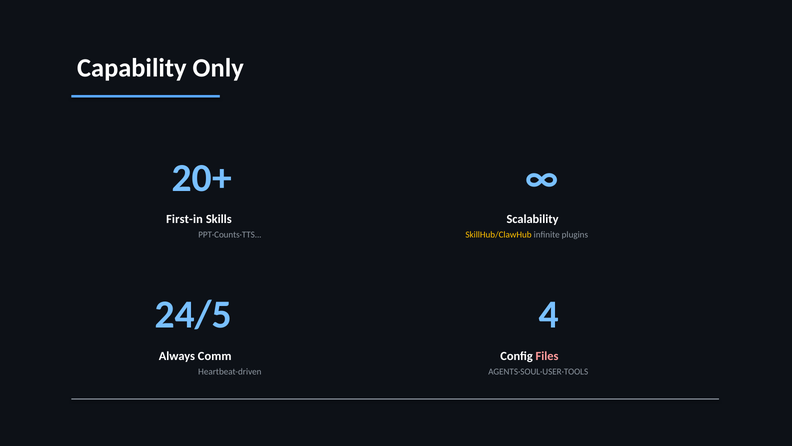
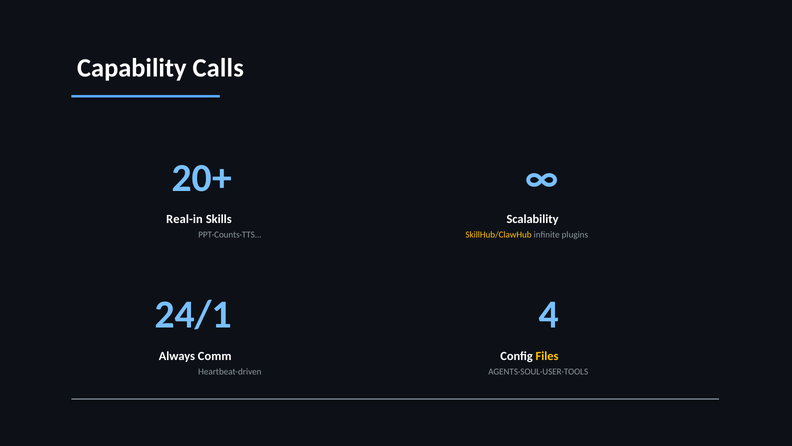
Only: Only -> Calls
First-in: First-in -> Real-in
24/5: 24/5 -> 24/1
Files colour: pink -> yellow
